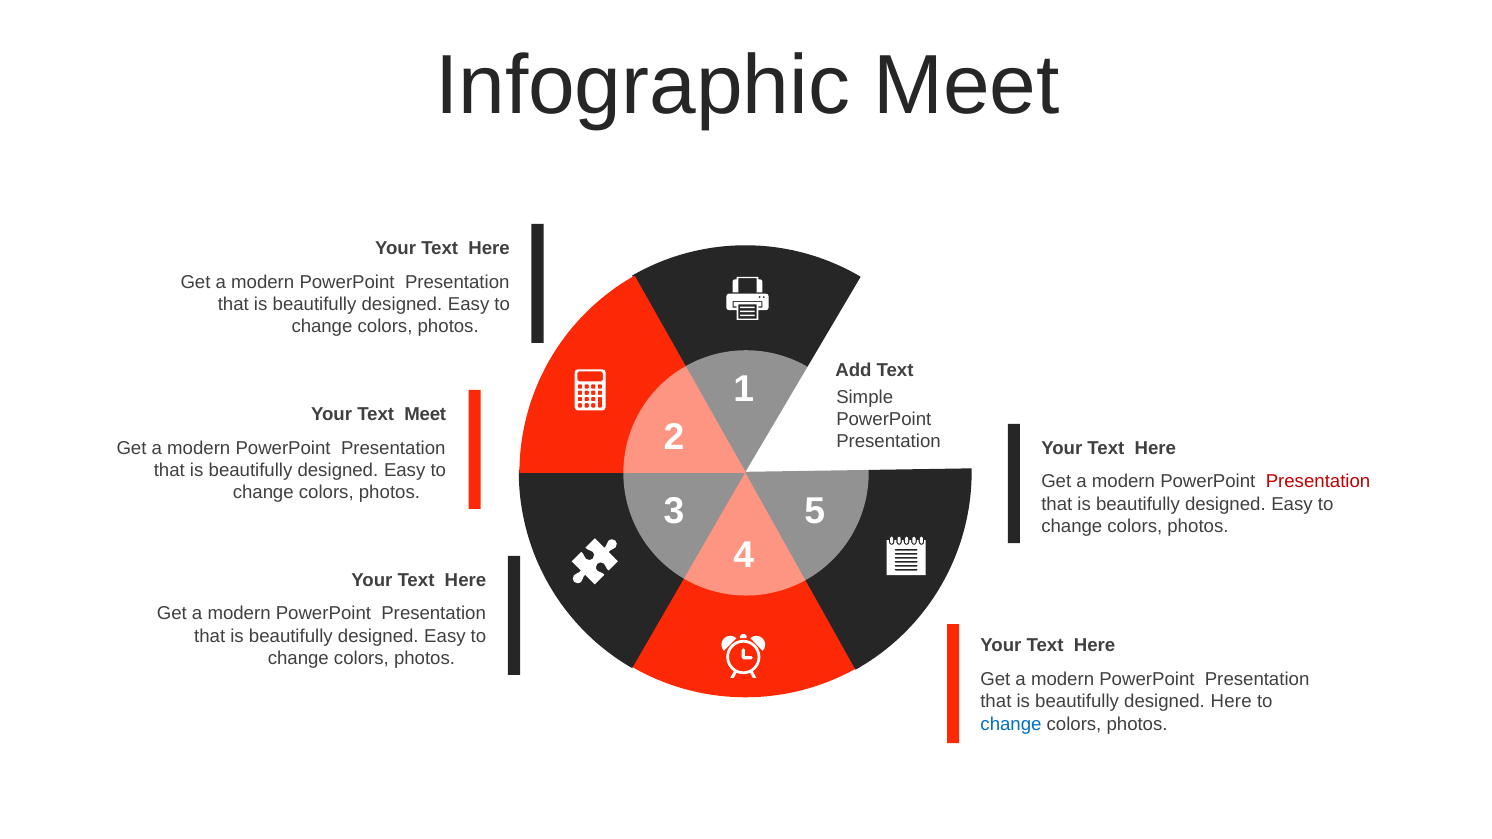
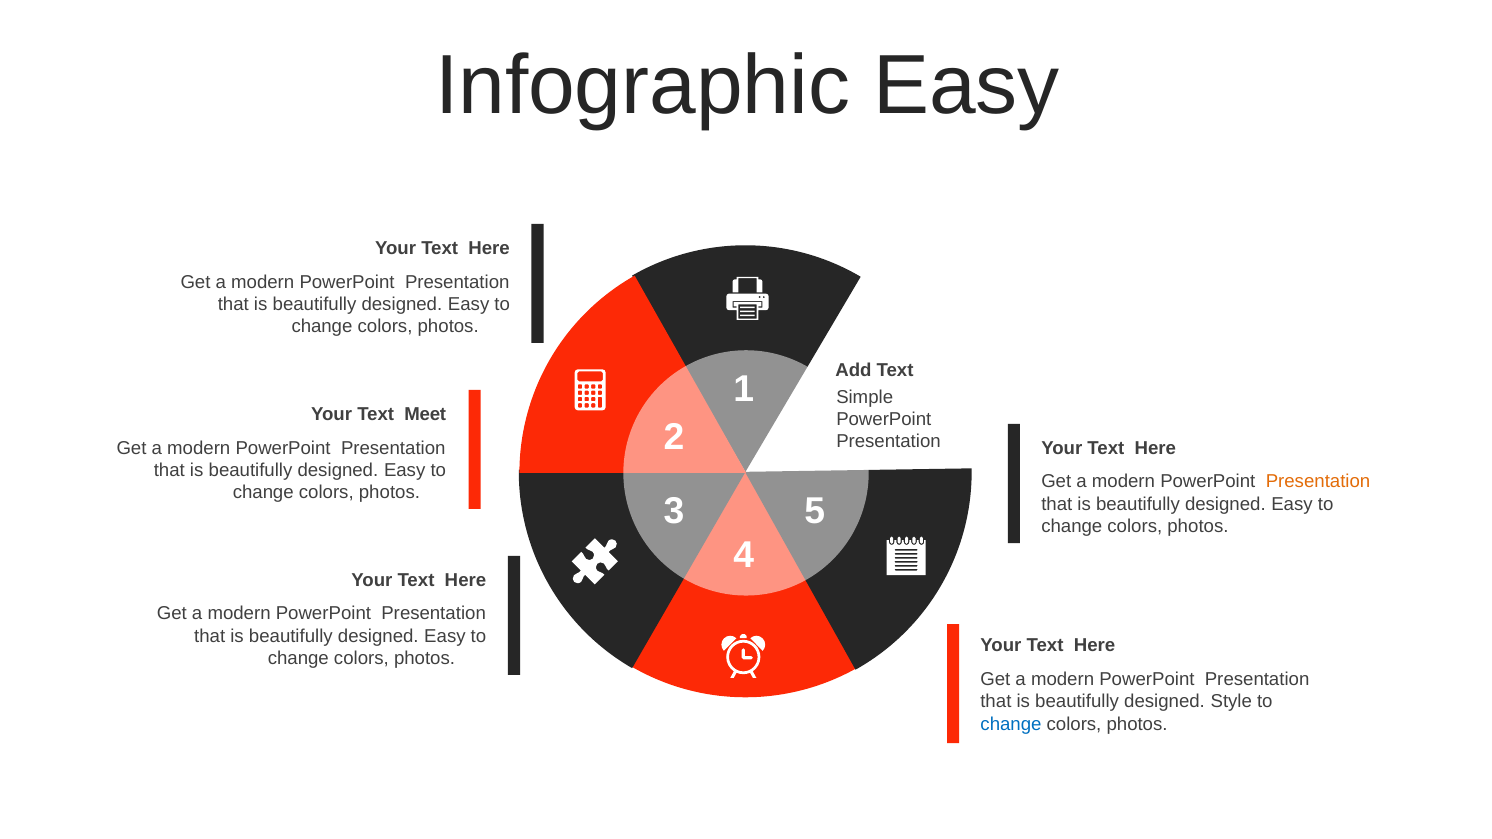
Infographic Meet: Meet -> Easy
Presentation at (1318, 482) colour: red -> orange
designed Here: Here -> Style
